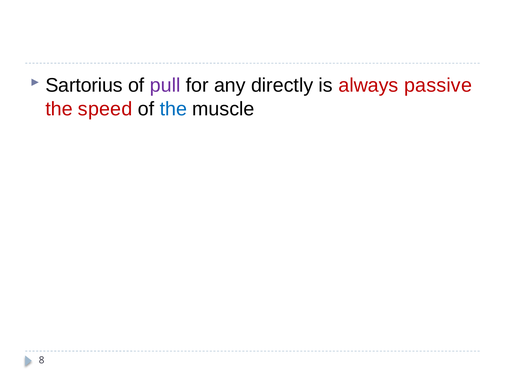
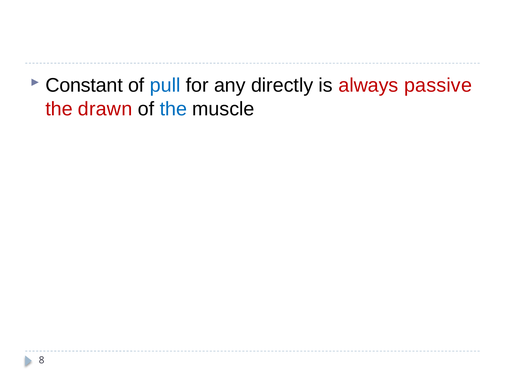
Sartorius: Sartorius -> Constant
pull colour: purple -> blue
speed: speed -> drawn
